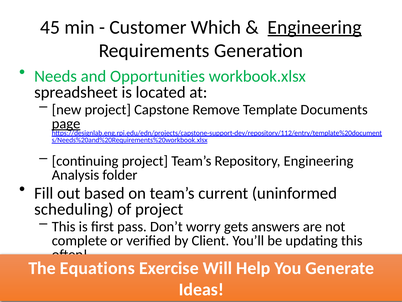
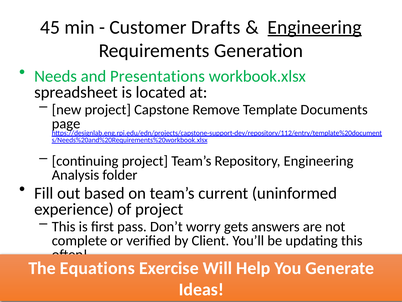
Which: Which -> Drafts
Opportunities: Opportunities -> Presentations
page underline: present -> none
scheduling: scheduling -> experience
